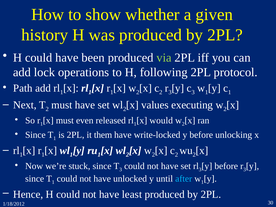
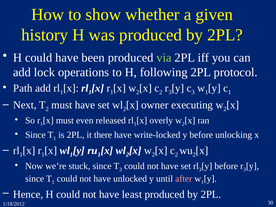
values: values -> owner
would: would -> overly
them: them -> there
after colour: light blue -> pink
